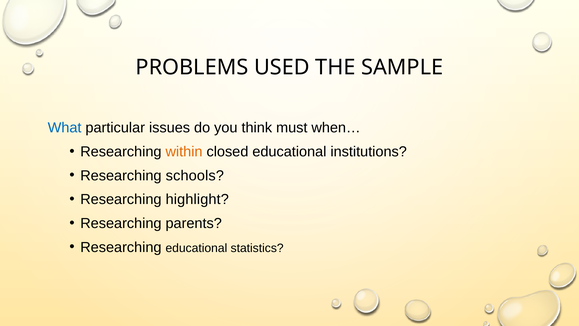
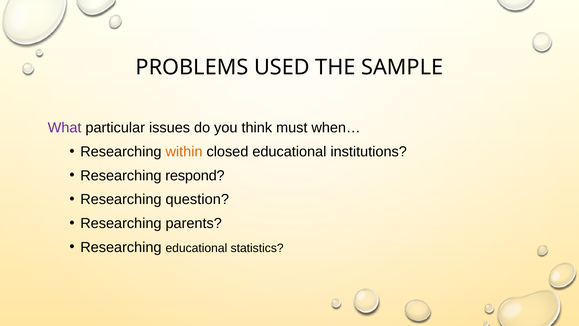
What colour: blue -> purple
schools: schools -> respond
highlight: highlight -> question
